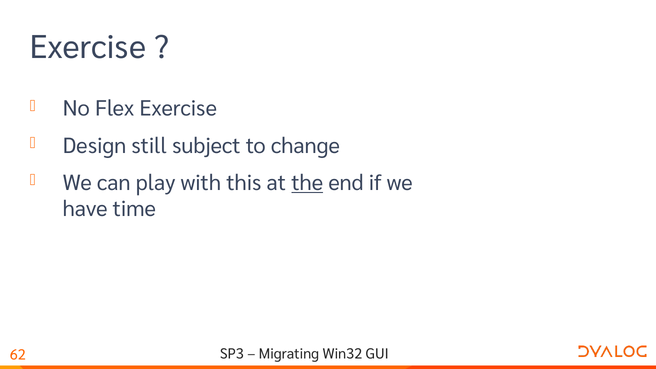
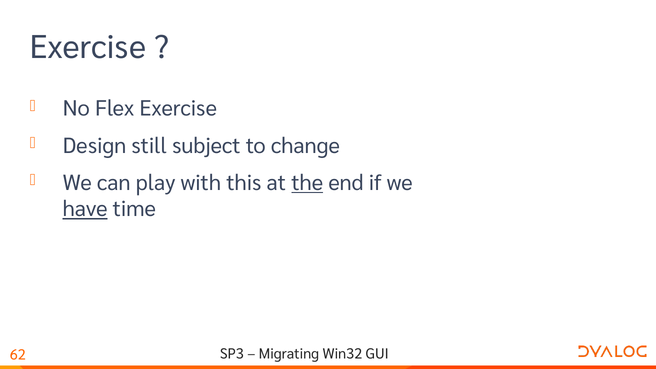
have underline: none -> present
